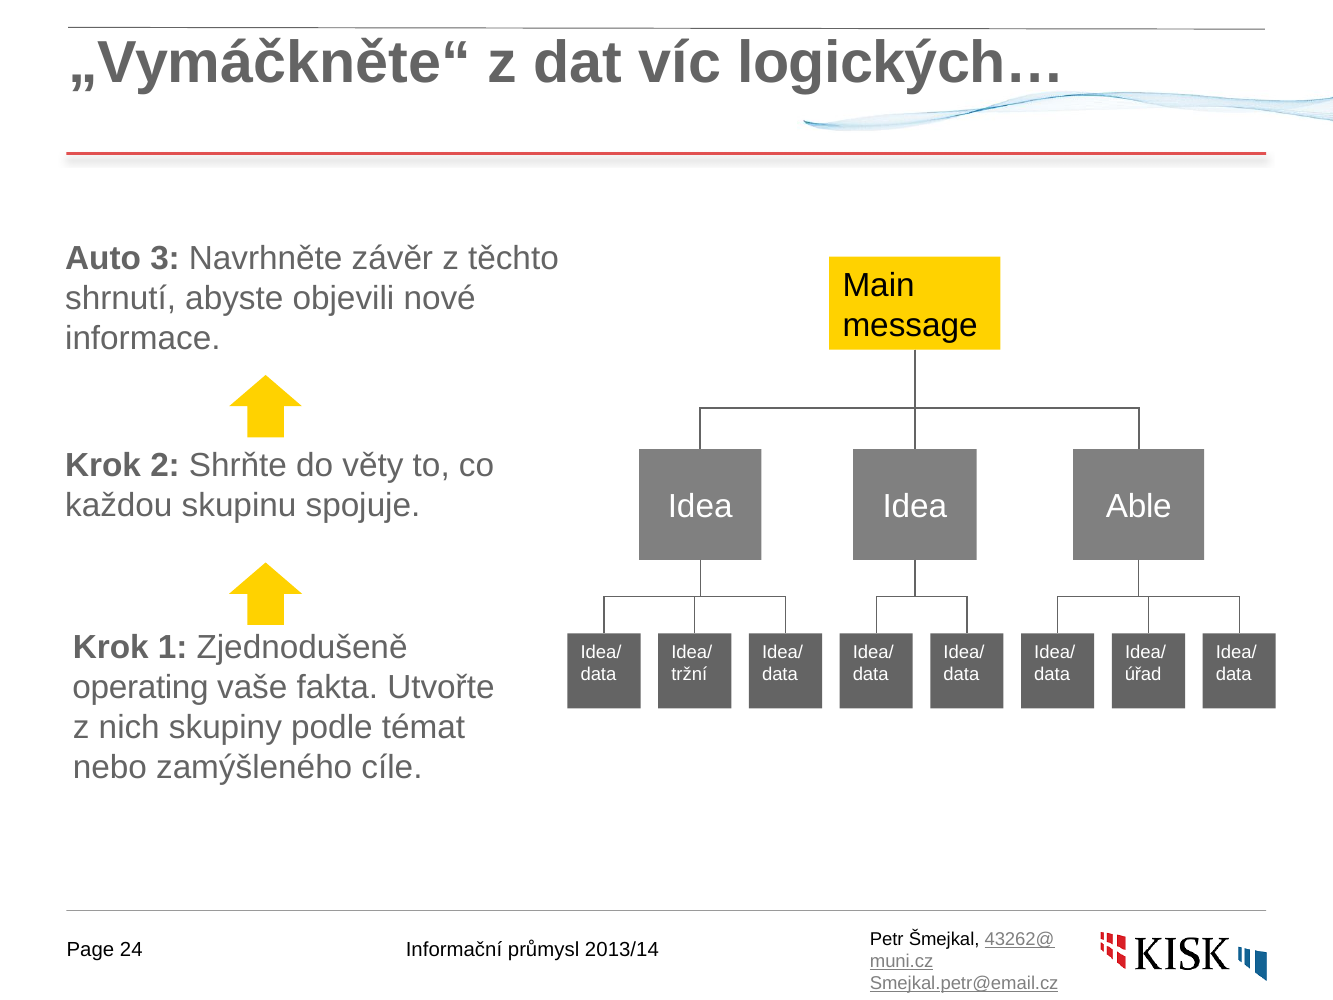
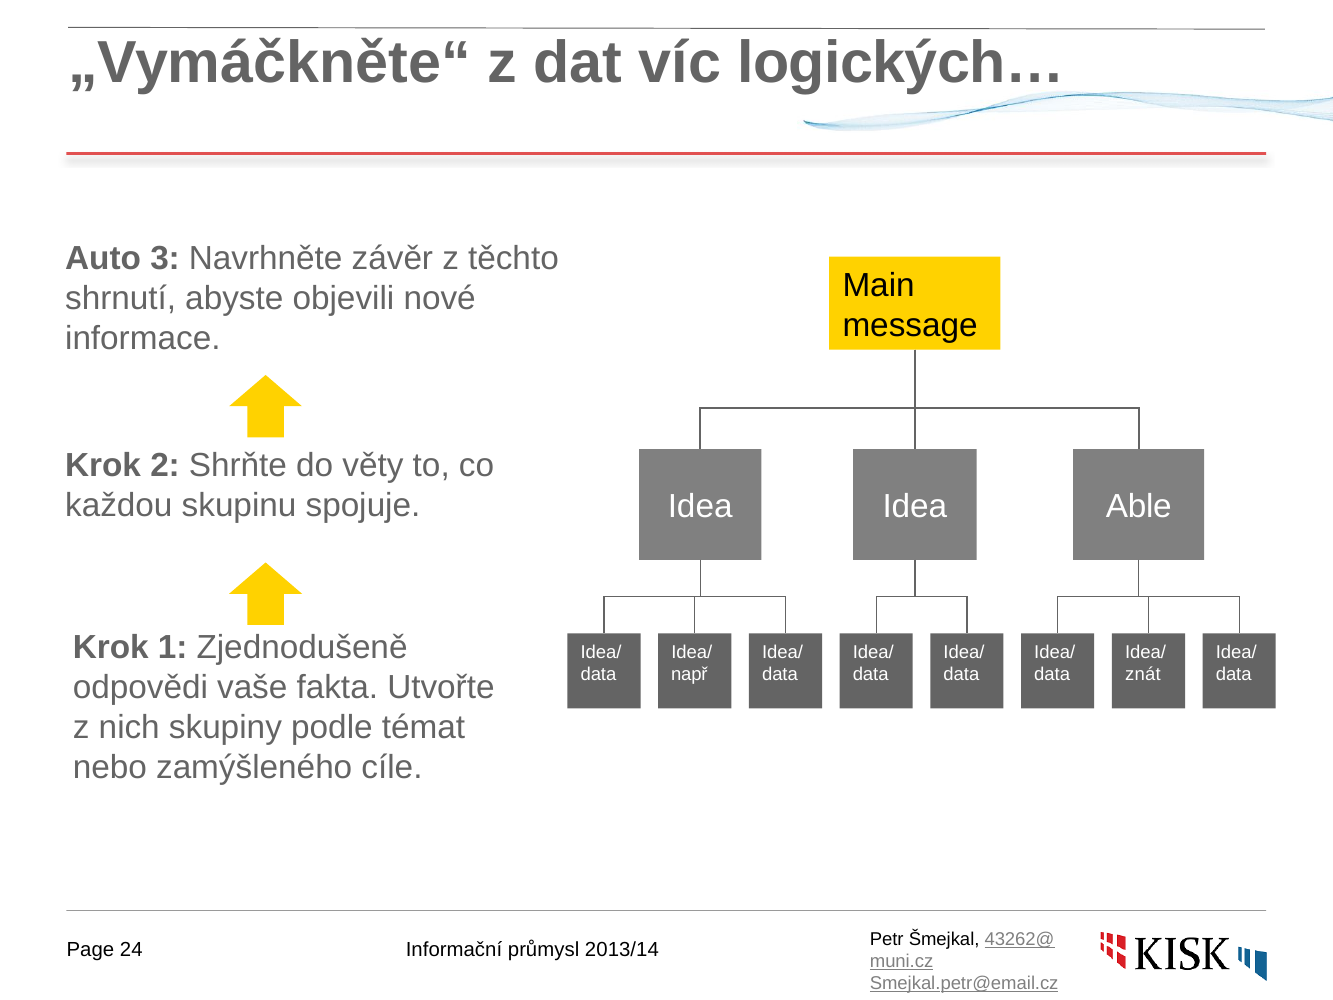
tržní: tržní -> např
úřad: úřad -> znát
operating: operating -> odpovědi
